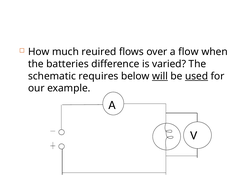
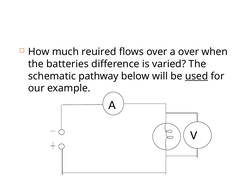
a flow: flow -> over
requires: requires -> pathway
will underline: present -> none
